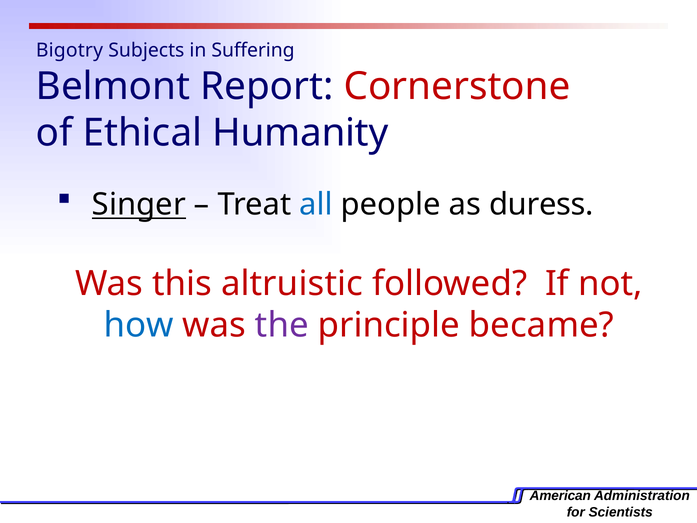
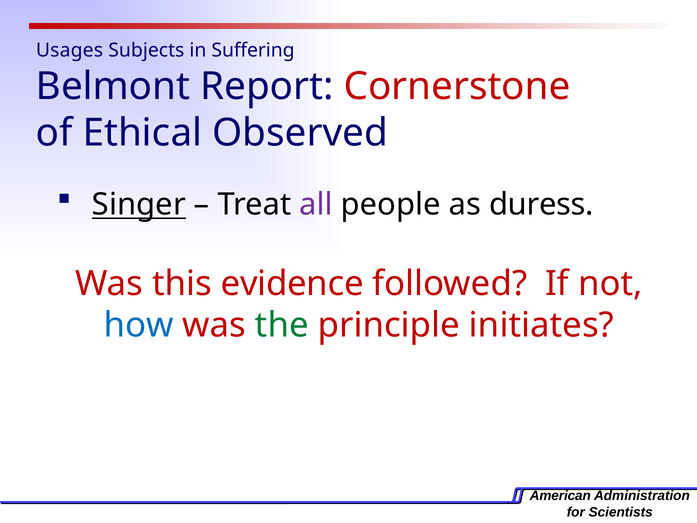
Bigotry: Bigotry -> Usages
Humanity: Humanity -> Observed
all colour: blue -> purple
altruistic: altruistic -> evidence
the colour: purple -> green
became: became -> initiates
